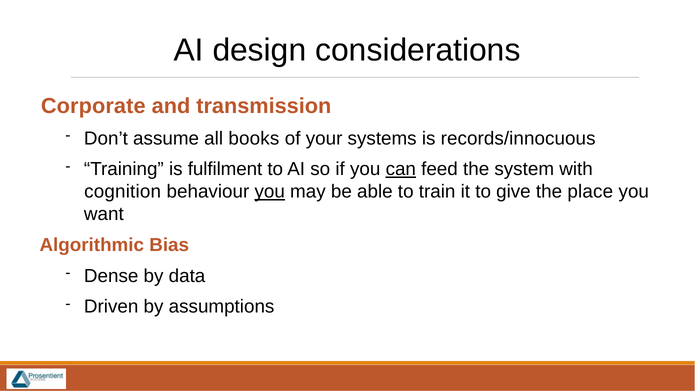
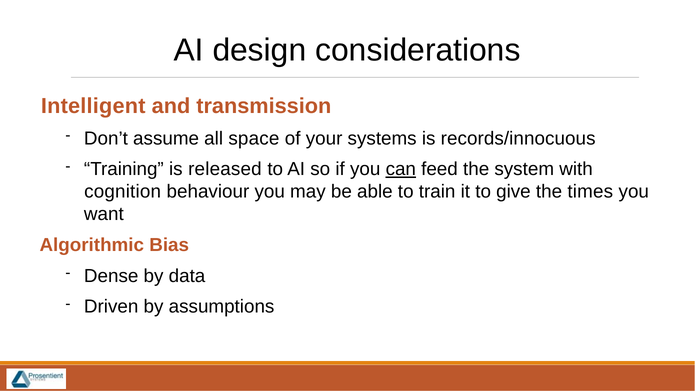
Corporate: Corporate -> Intelligent
books: books -> space
fulfilment: fulfilment -> released
you at (270, 192) underline: present -> none
place: place -> times
